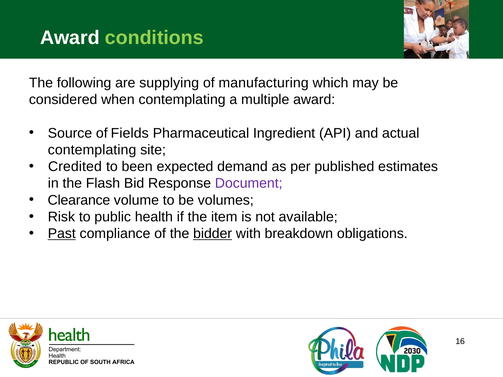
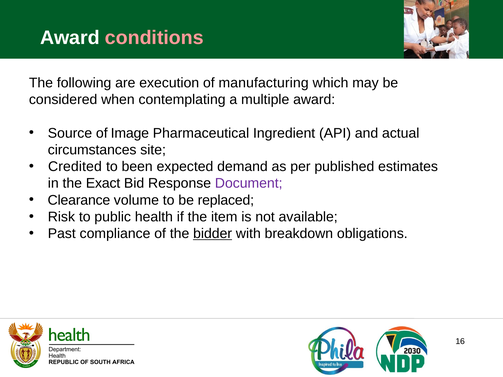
conditions colour: light green -> pink
supplying: supplying -> execution
Fields: Fields -> Image
contemplating at (92, 150): contemplating -> circumstances
Flash: Flash -> Exact
volumes: volumes -> replaced
Past underline: present -> none
